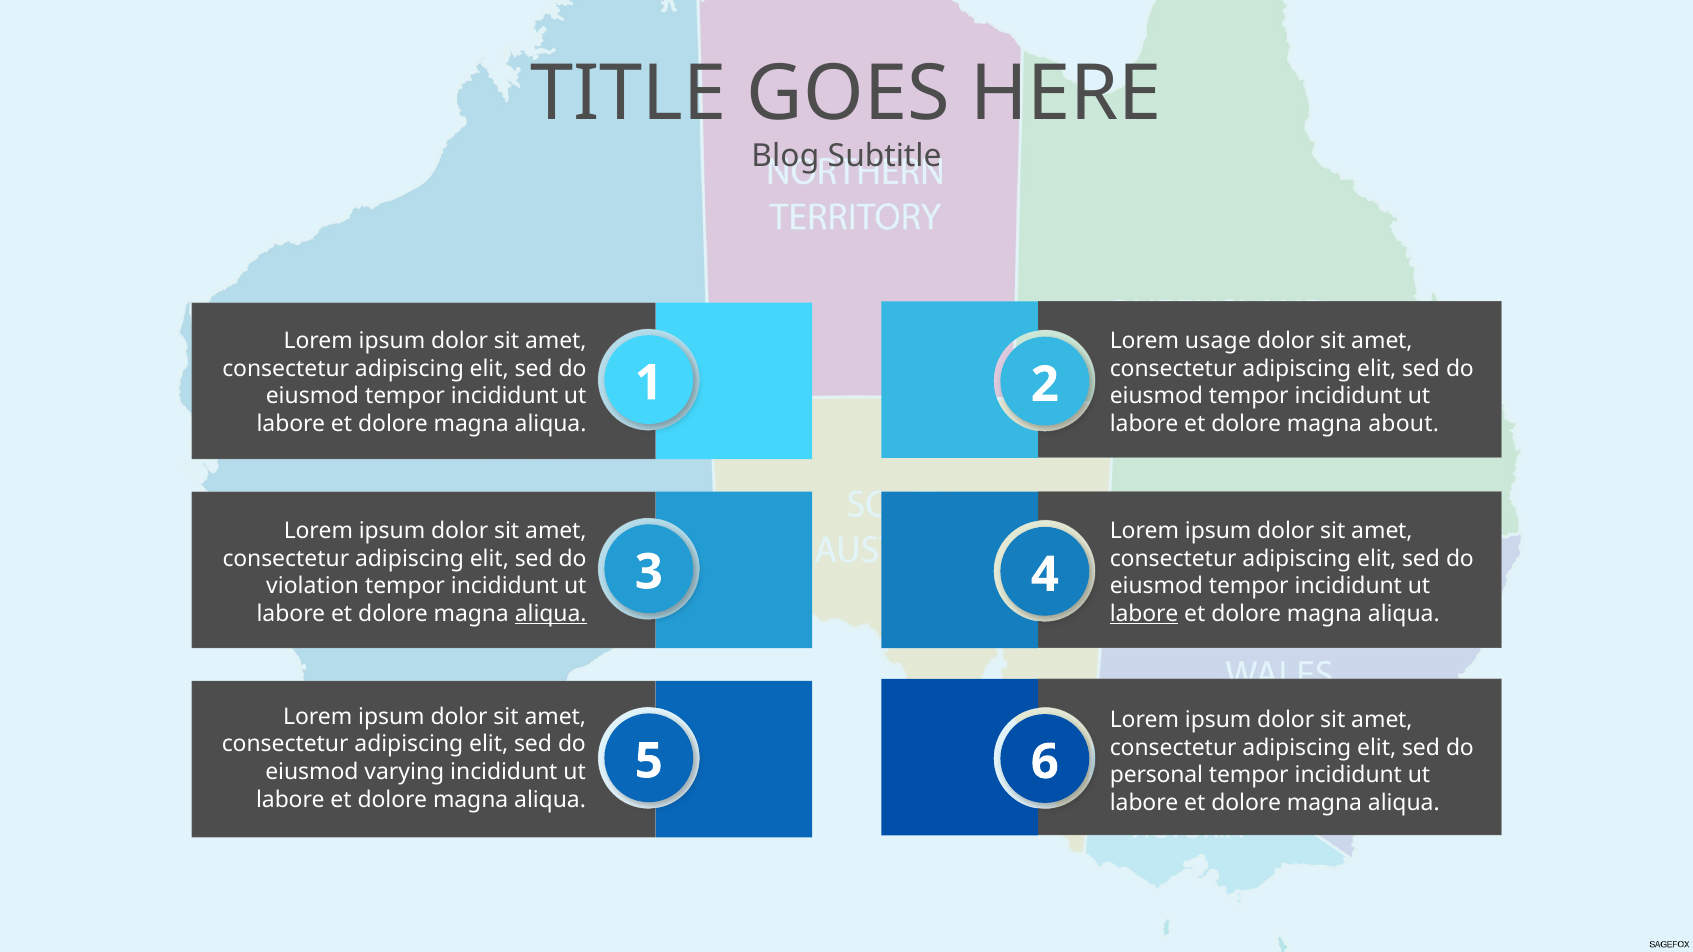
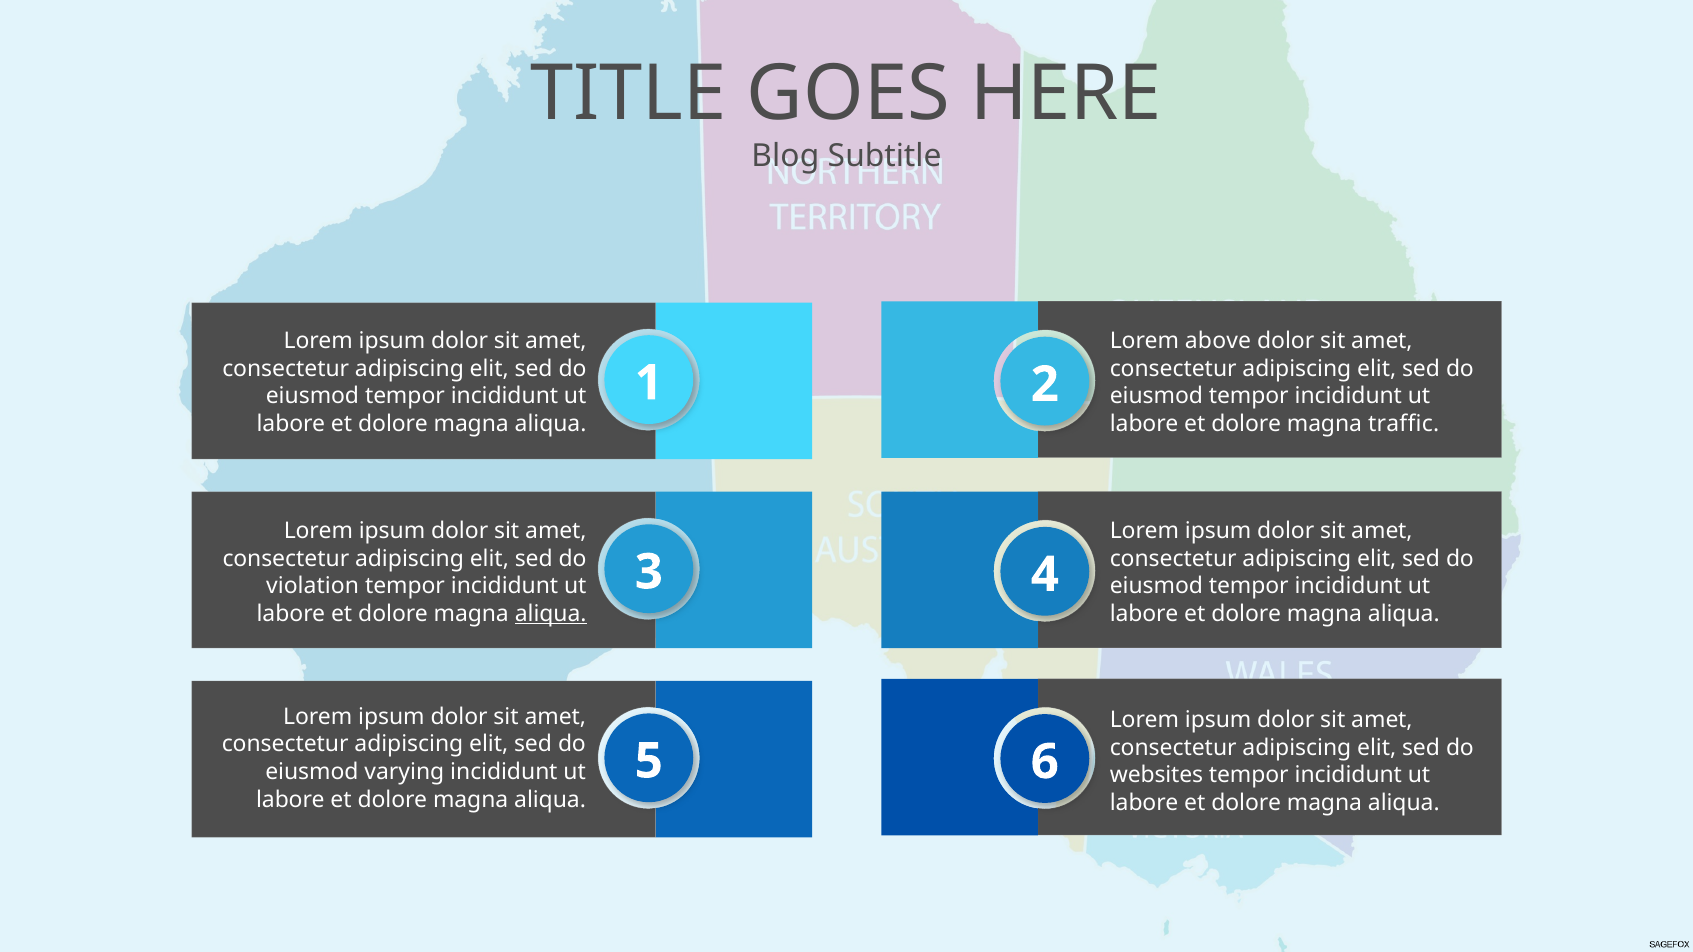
usage: usage -> above
about: about -> traffic
labore at (1144, 614) underline: present -> none
personal: personal -> websites
